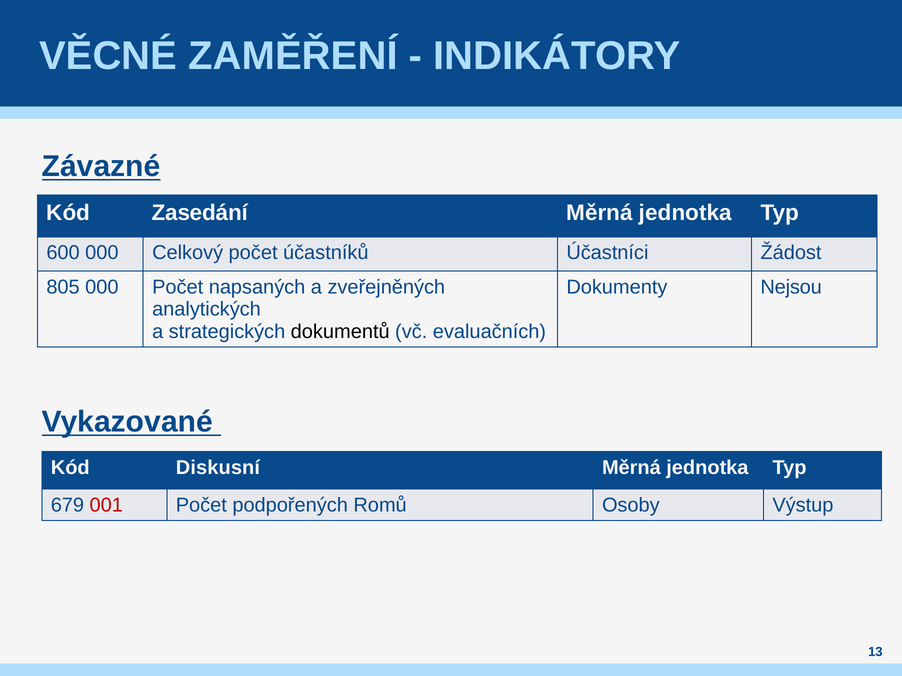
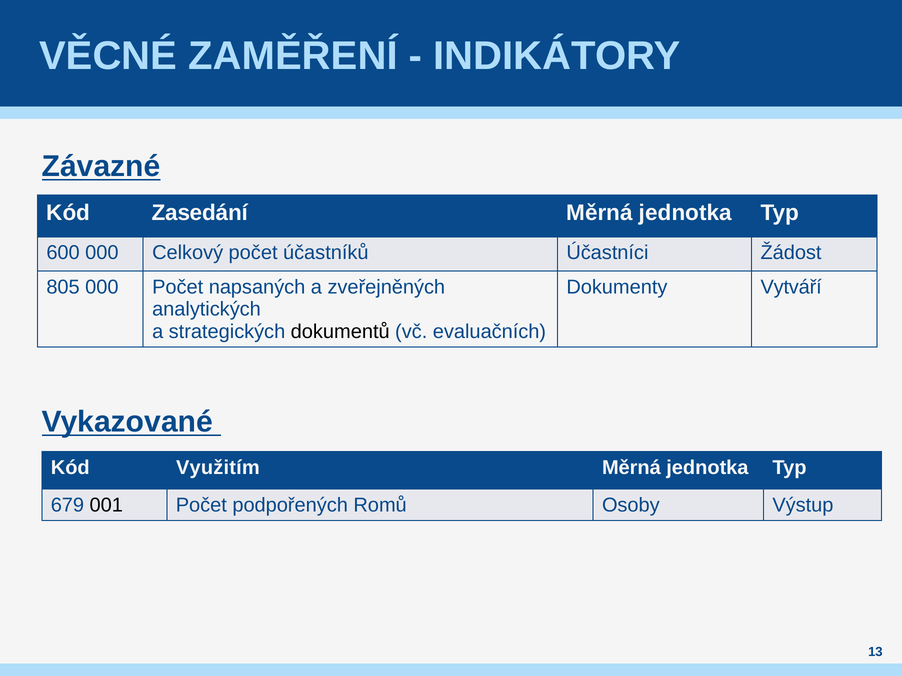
Nejsou: Nejsou -> Vytváří
Diskusní: Diskusní -> Využitím
001 colour: red -> black
